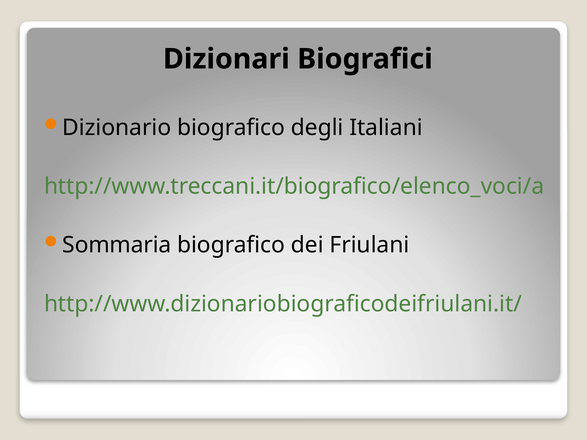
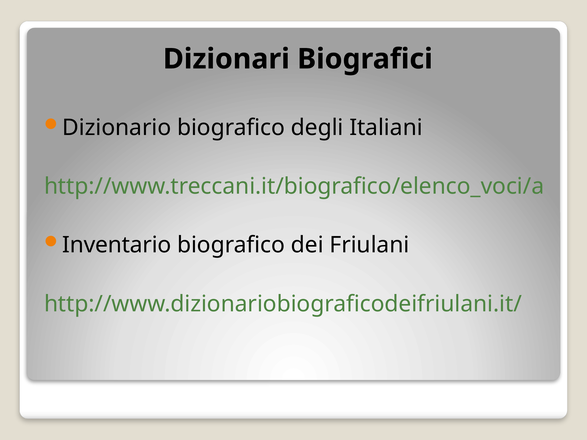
Sommaria: Sommaria -> Inventario
